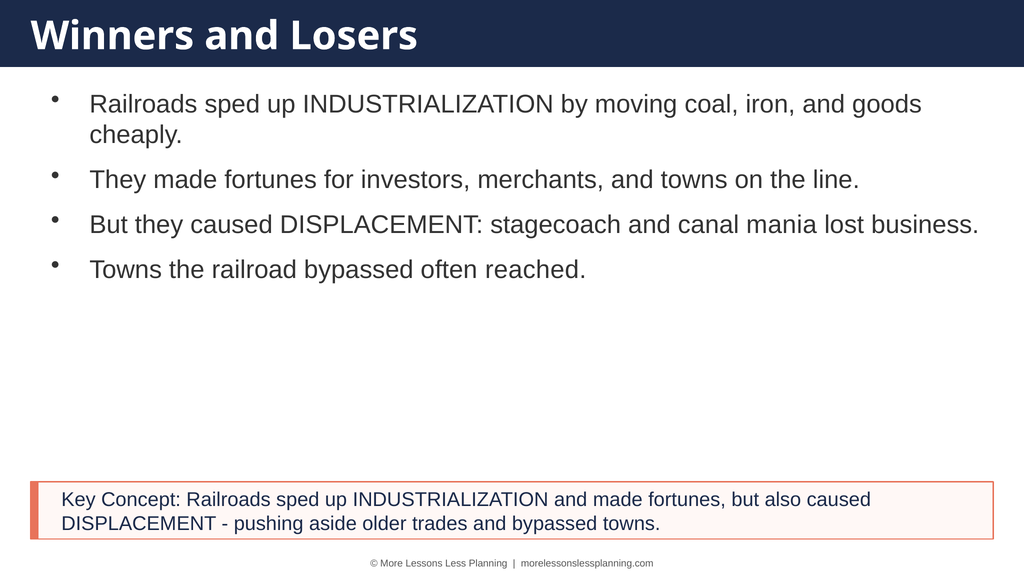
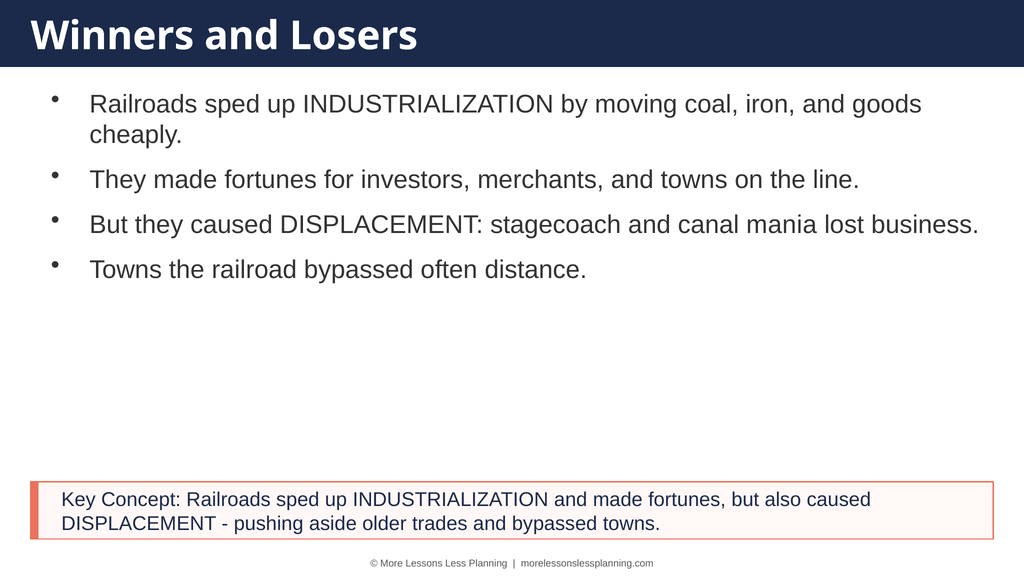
reached: reached -> distance
